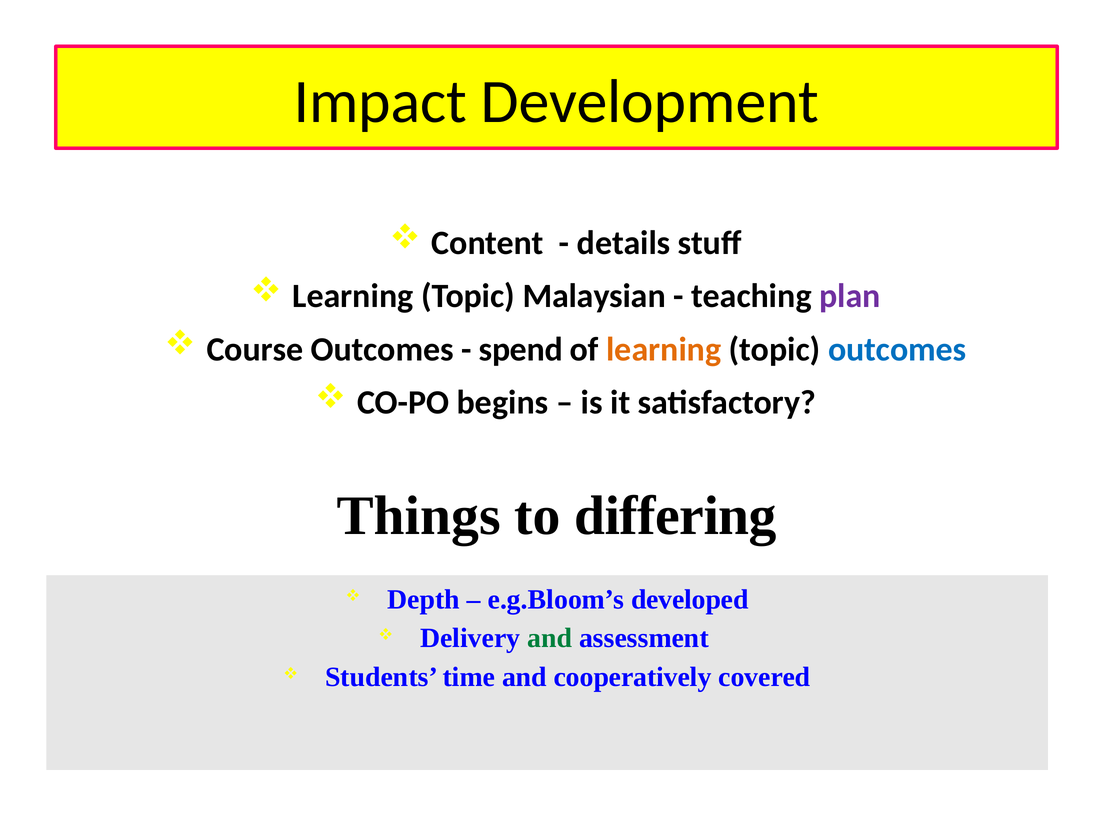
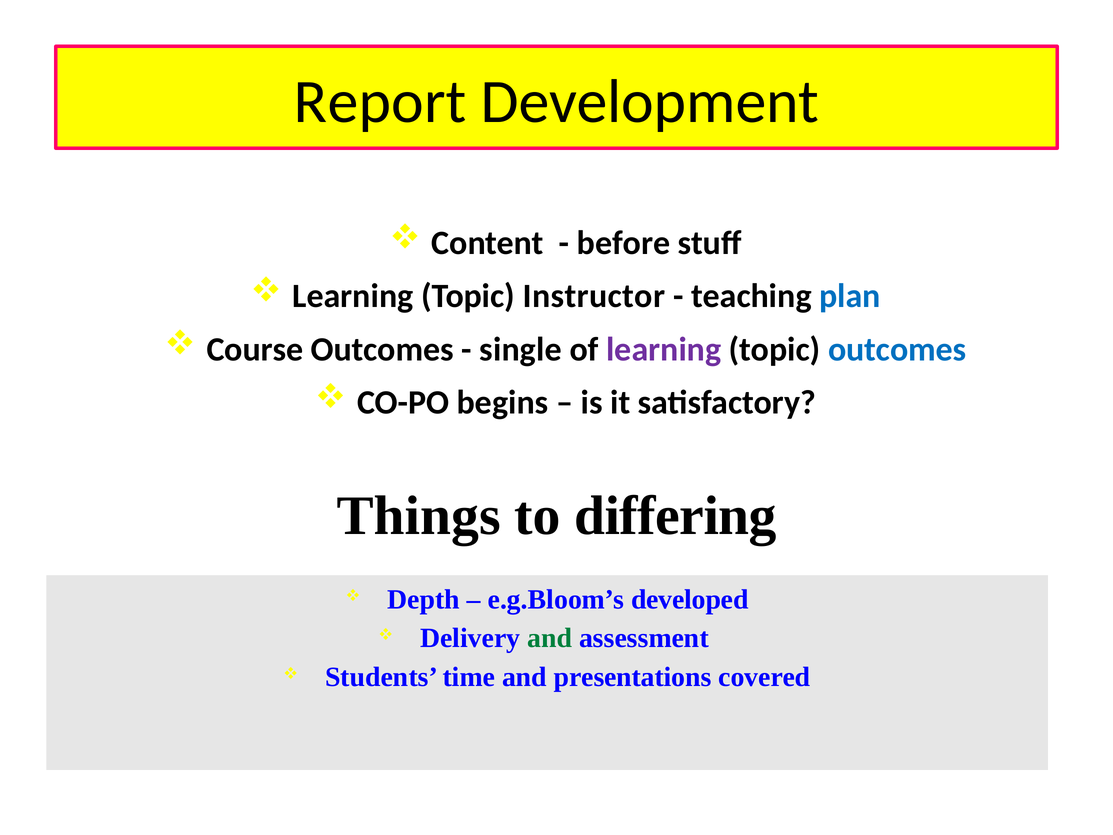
Impact: Impact -> Report
details: details -> before
Malaysian: Malaysian -> Instructor
plan colour: purple -> blue
spend: spend -> single
learning at (664, 349) colour: orange -> purple
cooperatively: cooperatively -> presentations
